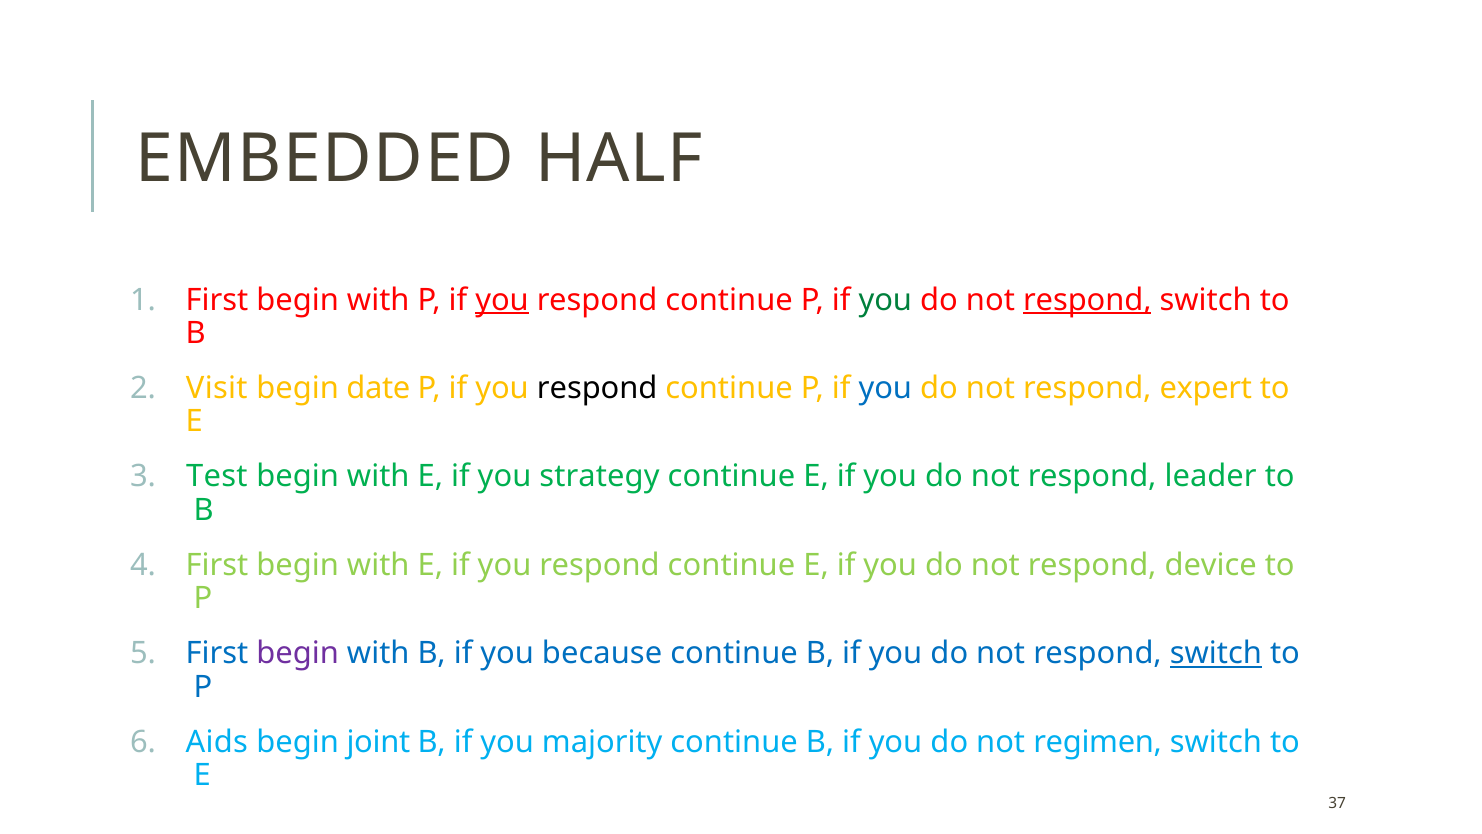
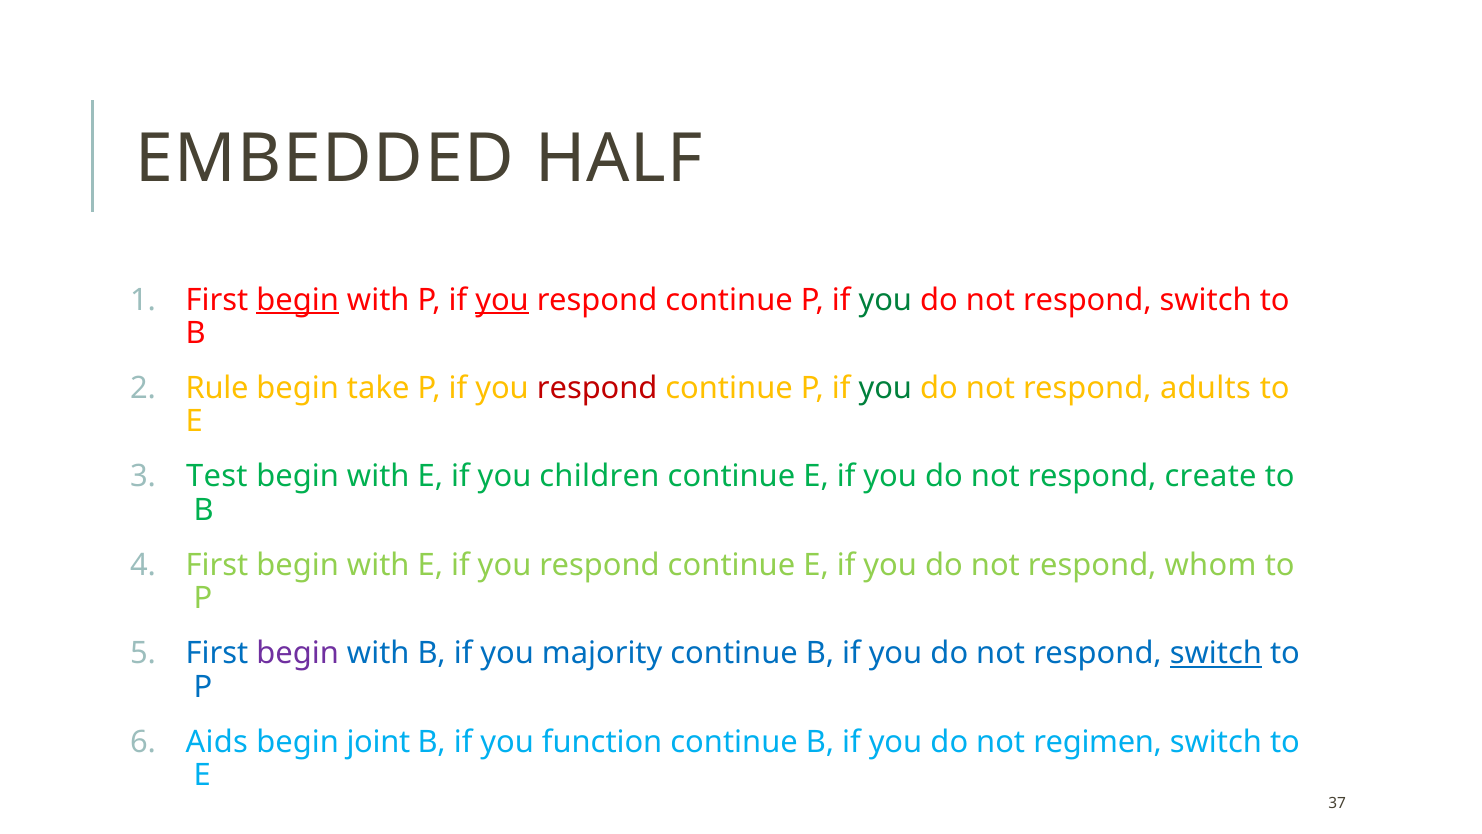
begin at (298, 300) underline: none -> present
respond at (1087, 300) underline: present -> none
Visit: Visit -> Rule
date: date -> take
respond at (597, 388) colour: black -> red
you at (885, 388) colour: blue -> green
expert: expert -> adults
strategy: strategy -> children
leader: leader -> create
device: device -> whom
because: because -> majority
majority: majority -> function
